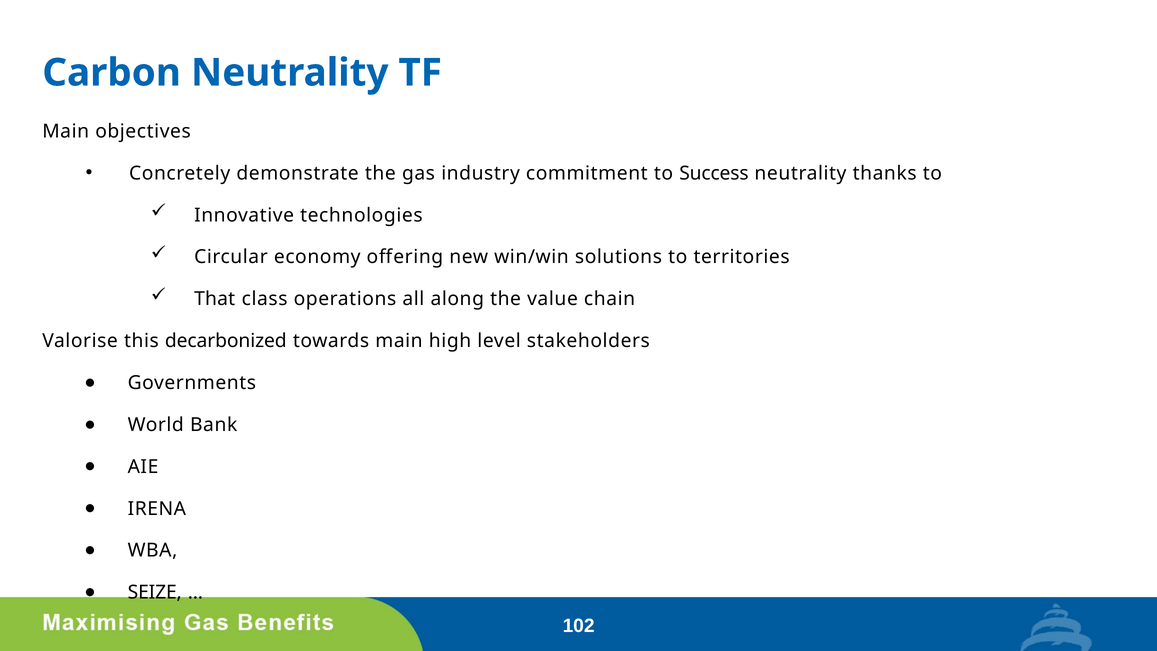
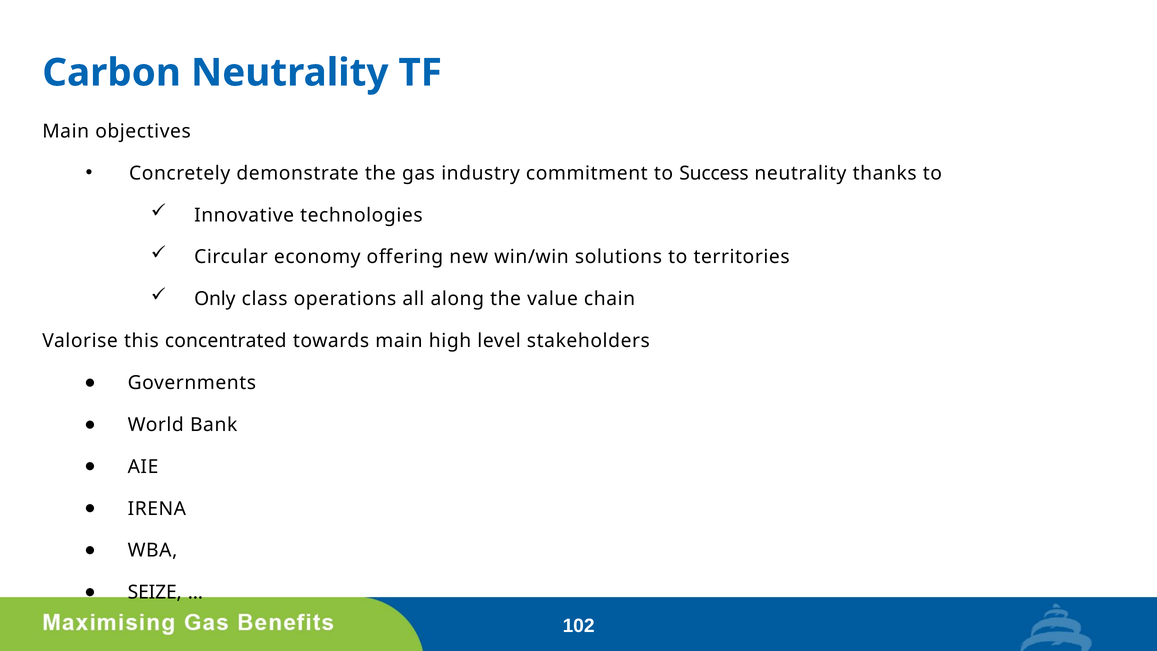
That: That -> Only
decarbonized: decarbonized -> concentrated
